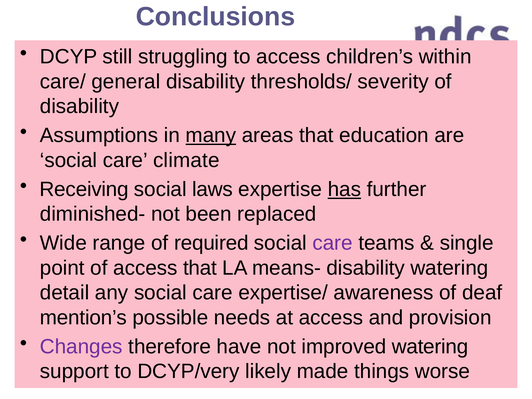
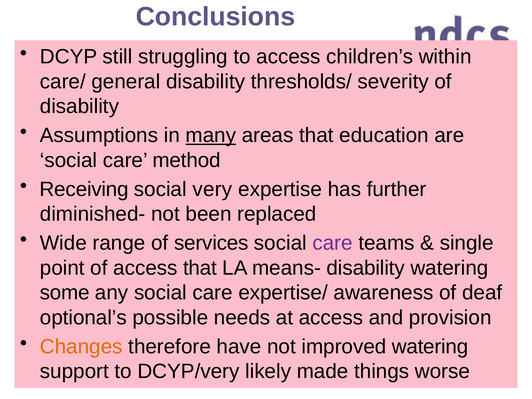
climate: climate -> method
laws: laws -> very
has underline: present -> none
required: required -> services
detail: detail -> some
mention’s: mention’s -> optional’s
Changes colour: purple -> orange
